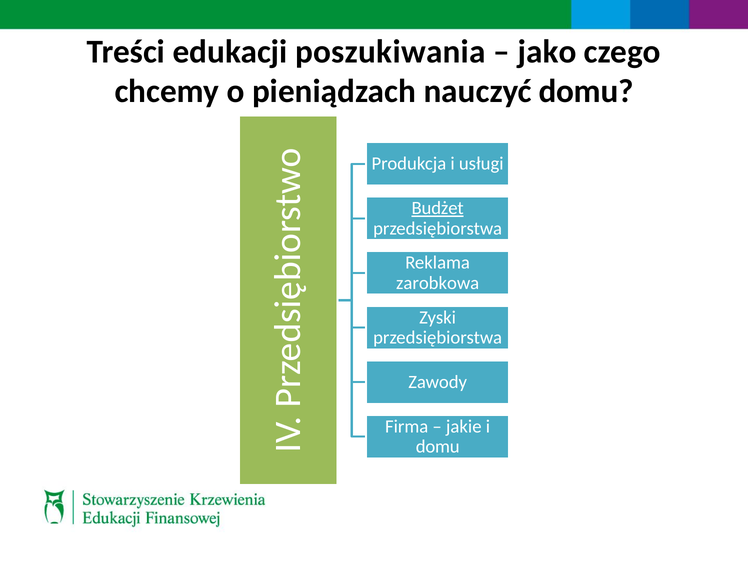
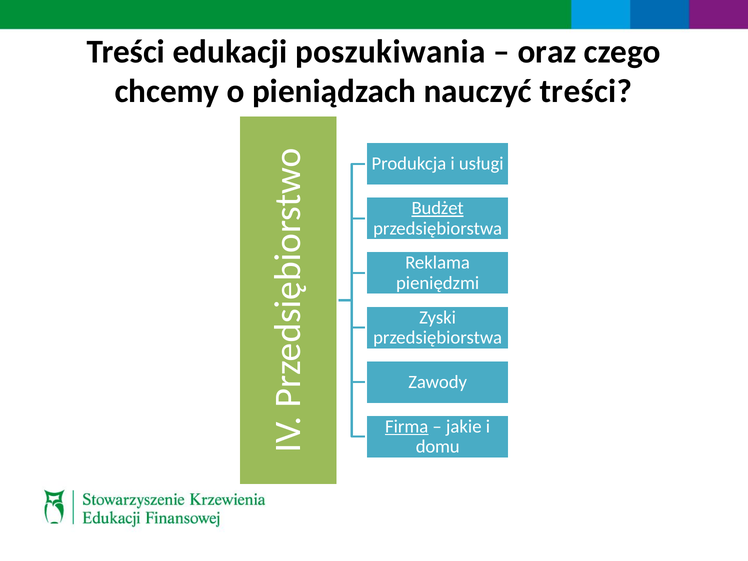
jako: jako -> oraz
nauczyć domu: domu -> treści
zarobkowa: zarobkowa -> pieniędzmi
Firma underline: none -> present
